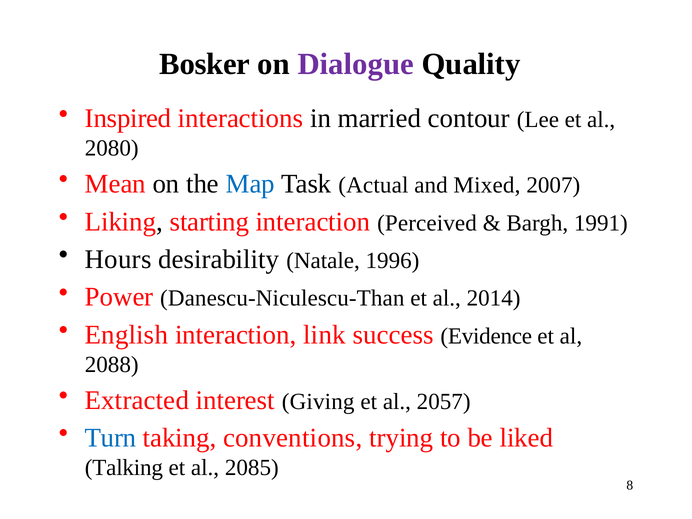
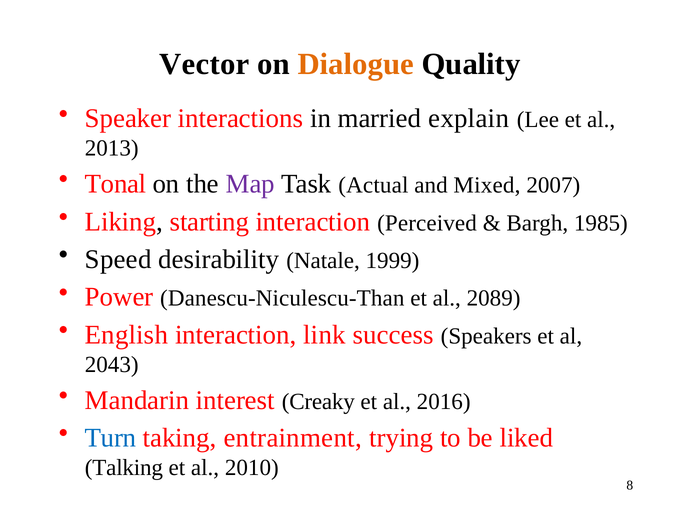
Bosker: Bosker -> Vector
Dialogue colour: purple -> orange
Inspired: Inspired -> Speaker
contour: contour -> explain
2080: 2080 -> 2013
Mean: Mean -> Tonal
Map colour: blue -> purple
1991: 1991 -> 1985
Hours: Hours -> Speed
1996: 1996 -> 1999
2014: 2014 -> 2089
Evidence: Evidence -> Speakers
2088: 2088 -> 2043
Extracted: Extracted -> Mandarin
Giving: Giving -> Creaky
2057: 2057 -> 2016
conventions: conventions -> entrainment
2085: 2085 -> 2010
